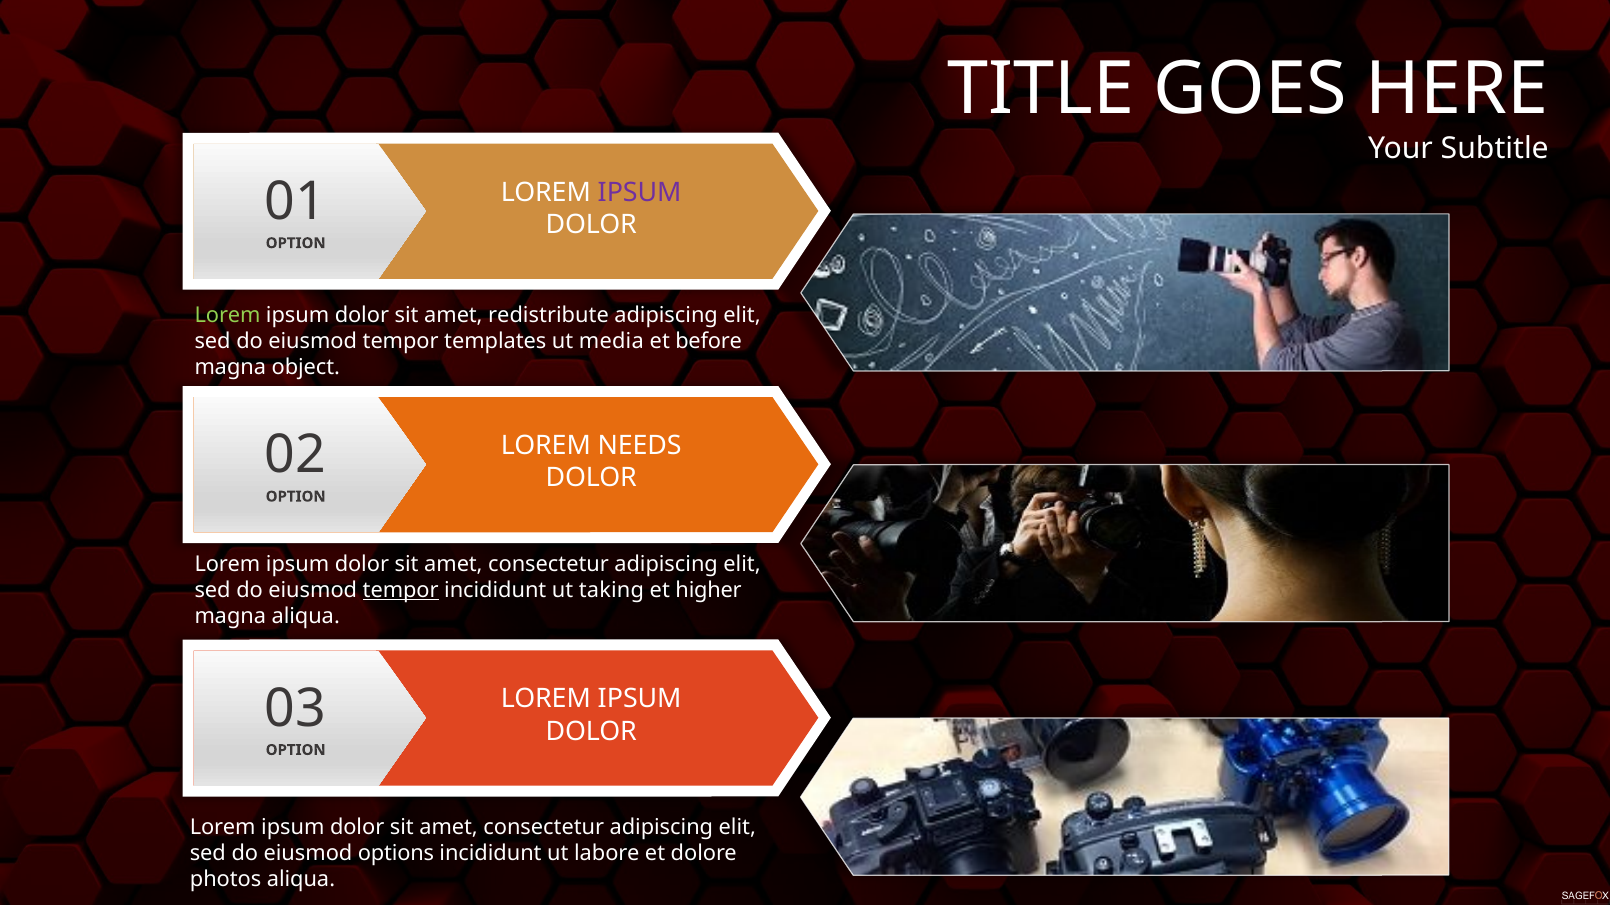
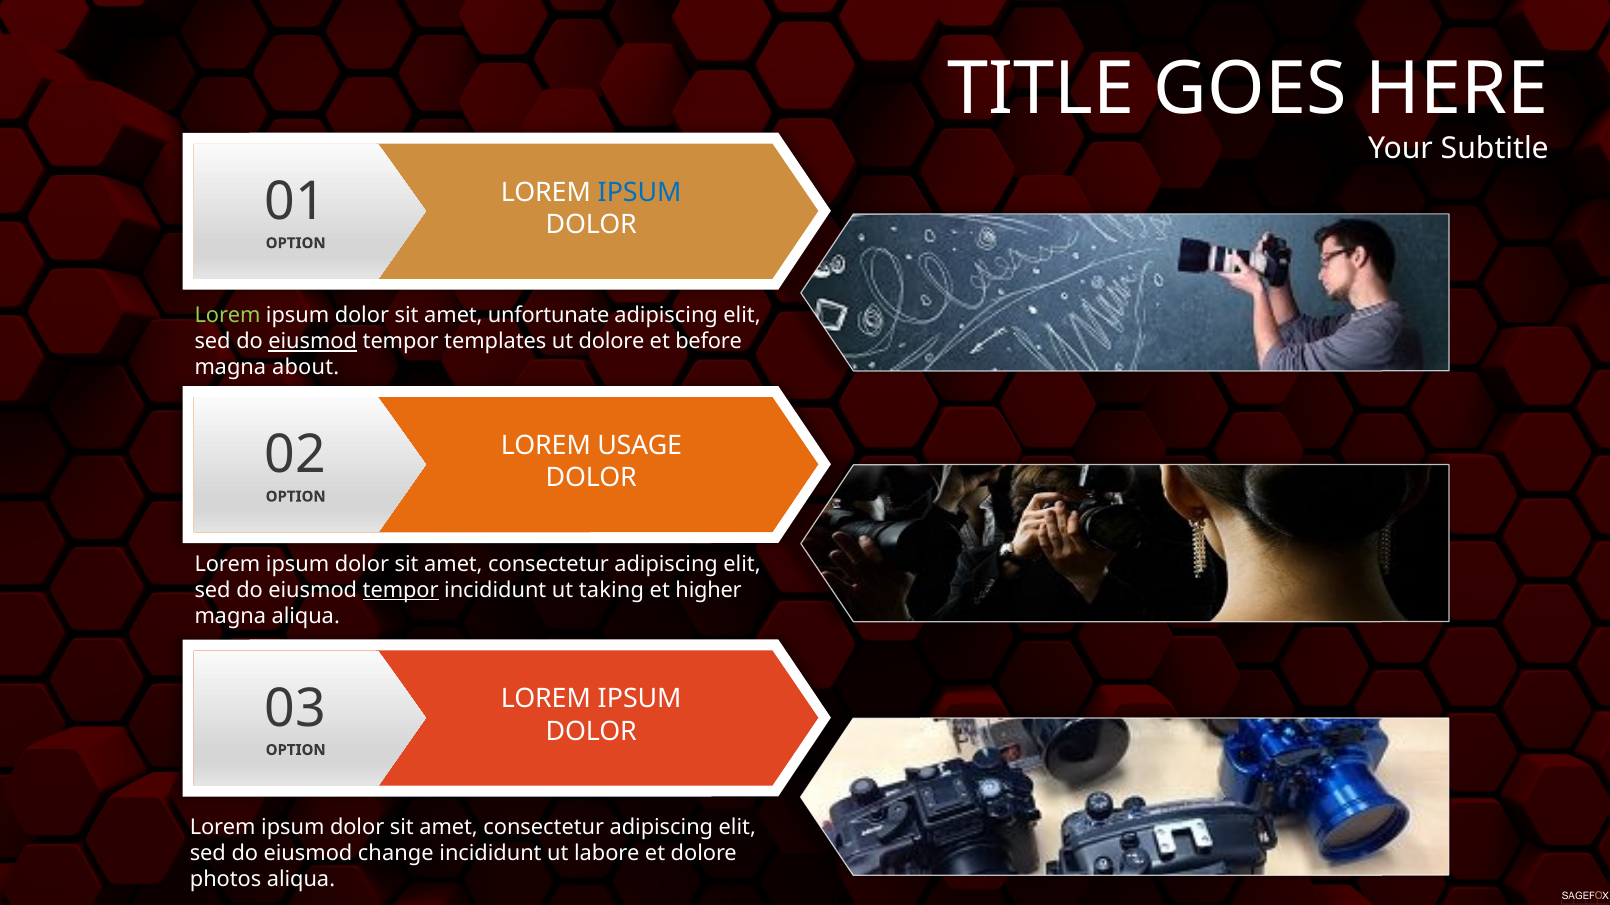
IPSUM at (640, 192) colour: purple -> blue
redistribute: redistribute -> unfortunate
eiusmod at (313, 342) underline: none -> present
ut media: media -> dolore
object: object -> about
NEEDS: NEEDS -> USAGE
options: options -> change
